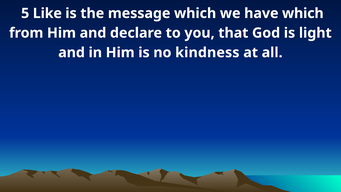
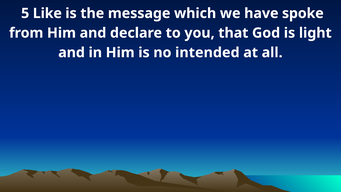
have which: which -> spoke
kindness: kindness -> intended
